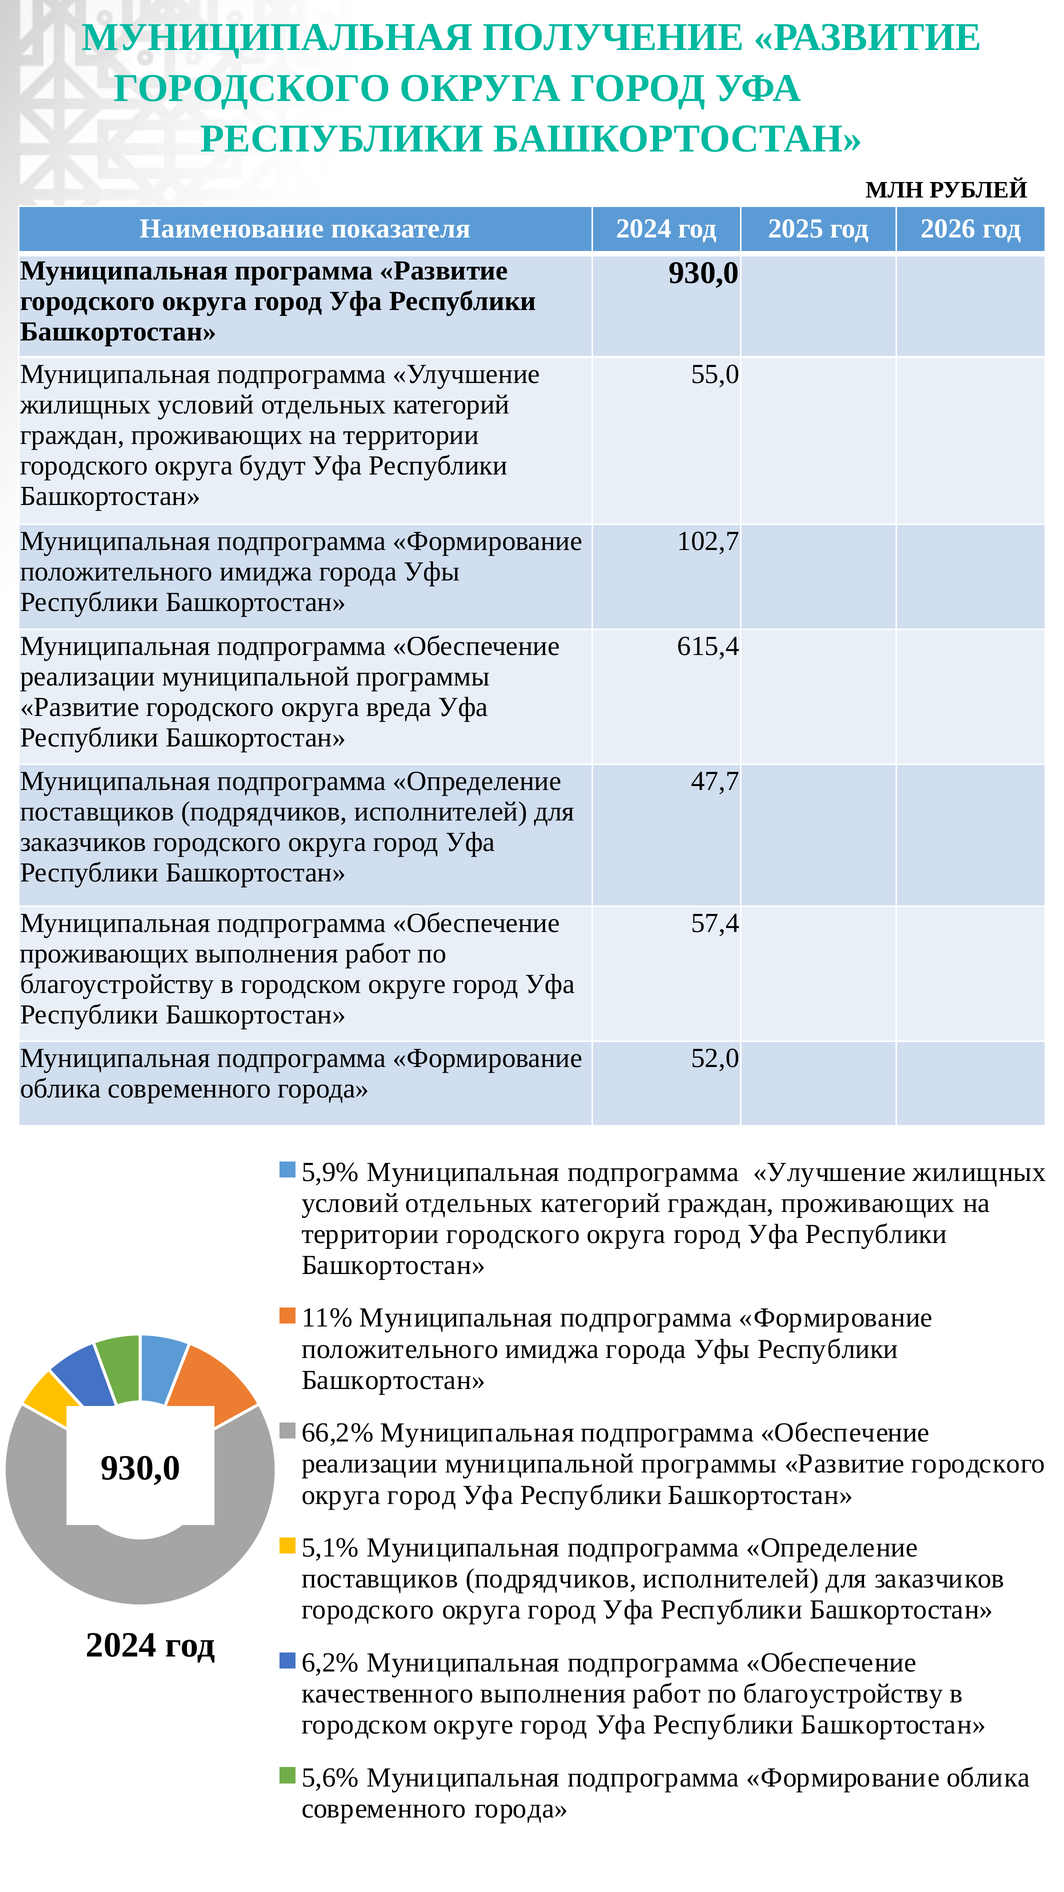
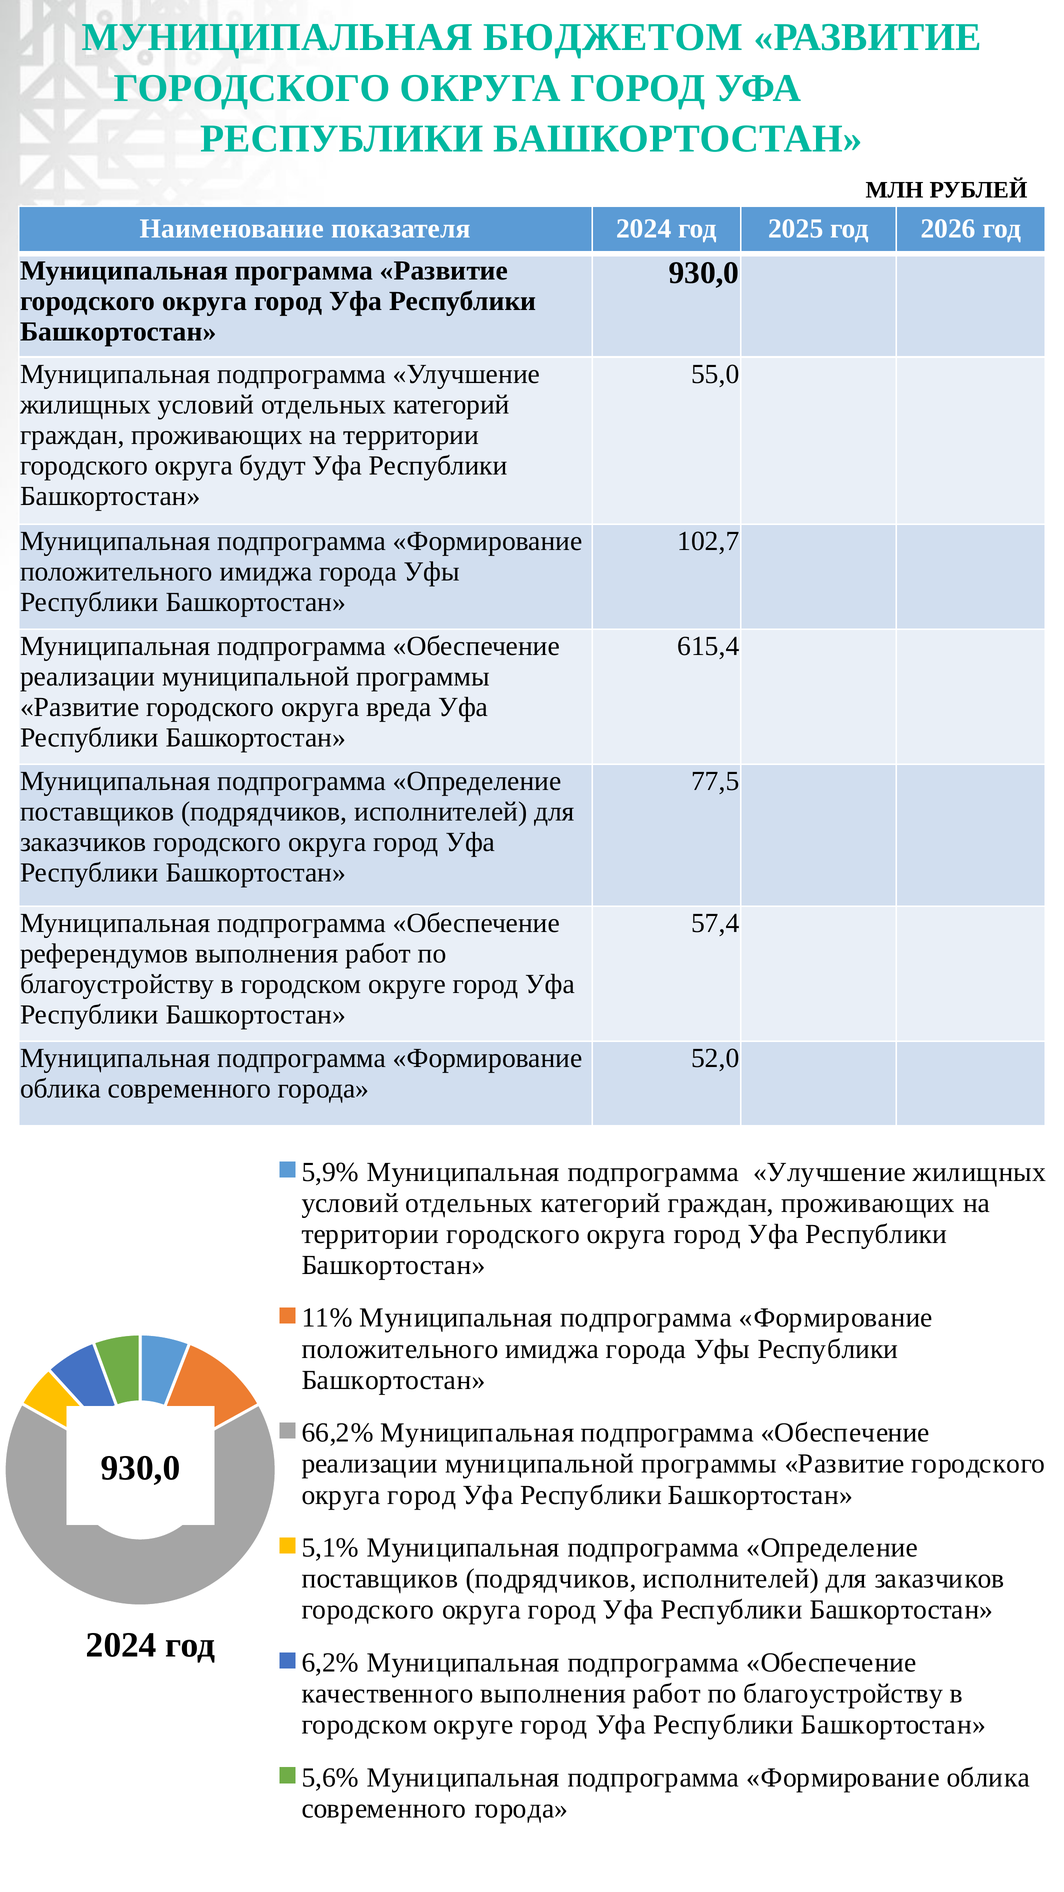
ПОЛУЧЕНИЕ: ПОЛУЧЕНИЕ -> БЮДЖЕТОМ
47,7: 47,7 -> 77,5
проживающих at (104, 954): проживающих -> референдумов
